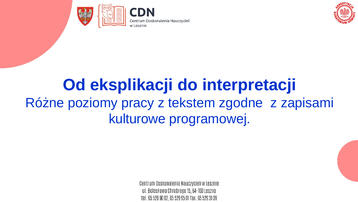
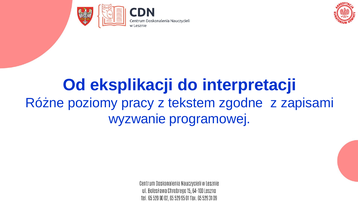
kulturowe: kulturowe -> wyzwanie
